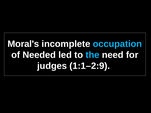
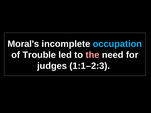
Needed: Needed -> Trouble
the colour: light blue -> pink
1:1–2:9: 1:1–2:9 -> 1:1–2:3
